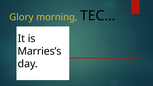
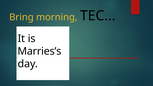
Glory: Glory -> Bring
